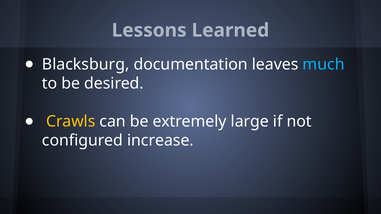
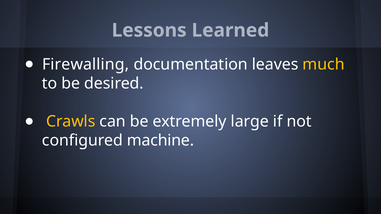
Blacksburg: Blacksburg -> Firewalling
much colour: light blue -> yellow
increase: increase -> machine
